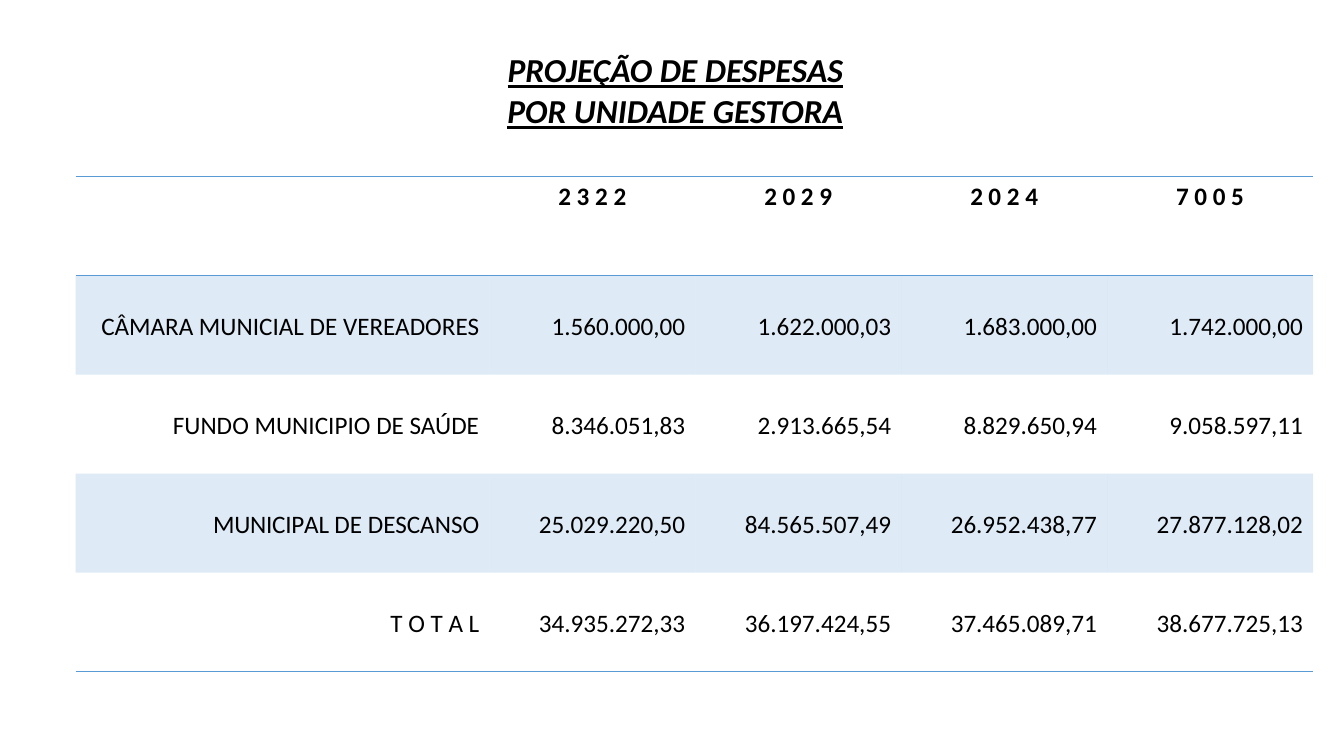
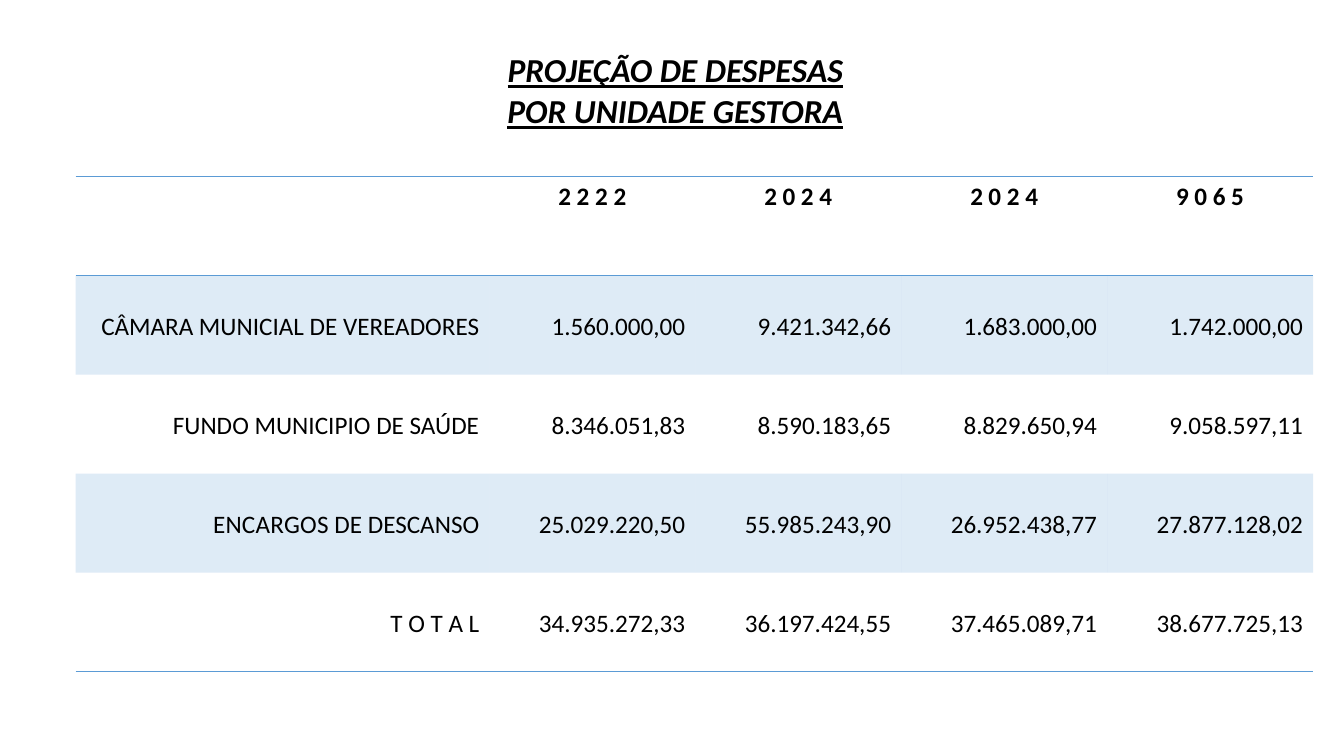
3 at (583, 198): 3 -> 2
9 at (826, 198): 9 -> 4
7: 7 -> 9
0 0: 0 -> 6
1.622.000,03: 1.622.000,03 -> 9.421.342,66
2.913.665,54: 2.913.665,54 -> 8.590.183,65
MUNICIPAL: MUNICIPAL -> ENCARGOS
84.565.507,49: 84.565.507,49 -> 55.985.243,90
